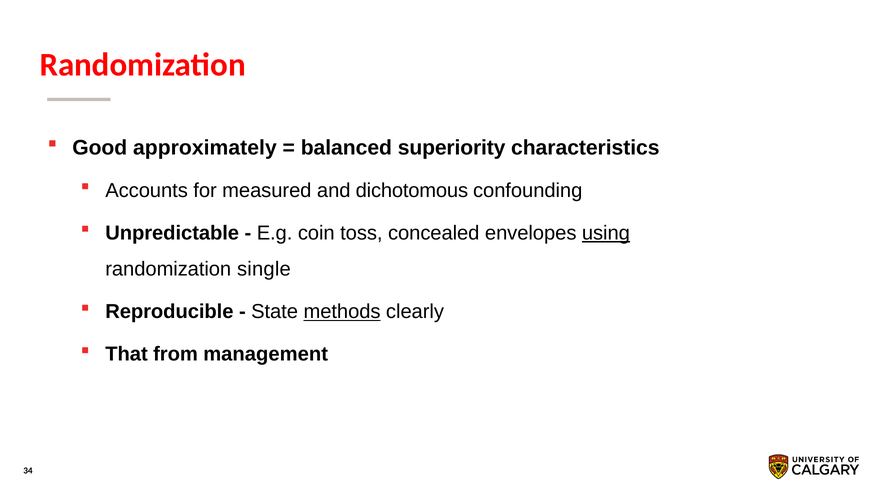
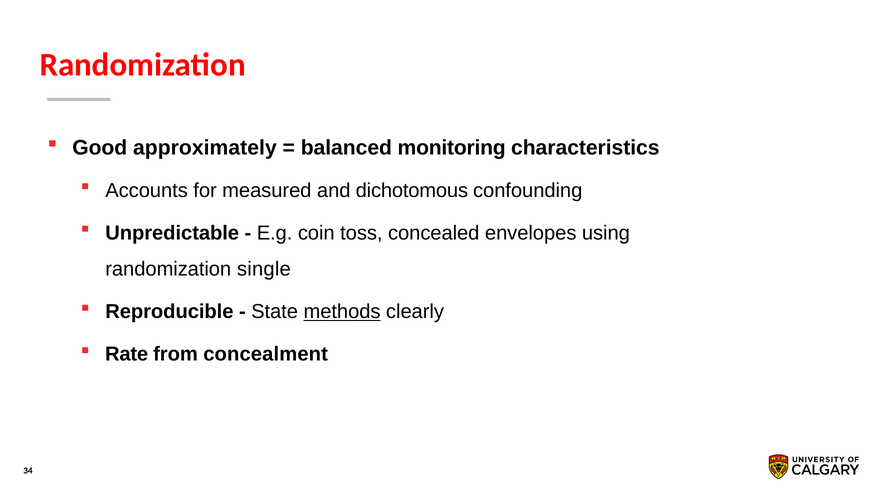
superiority: superiority -> monitoring
using underline: present -> none
That: That -> Rate
management: management -> concealment
